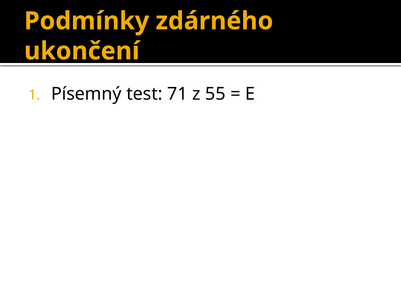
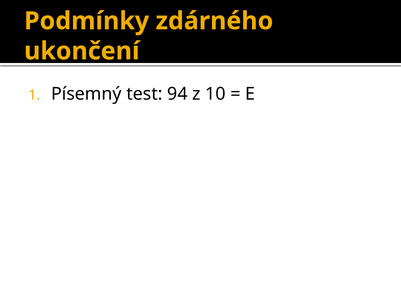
71: 71 -> 94
55: 55 -> 10
